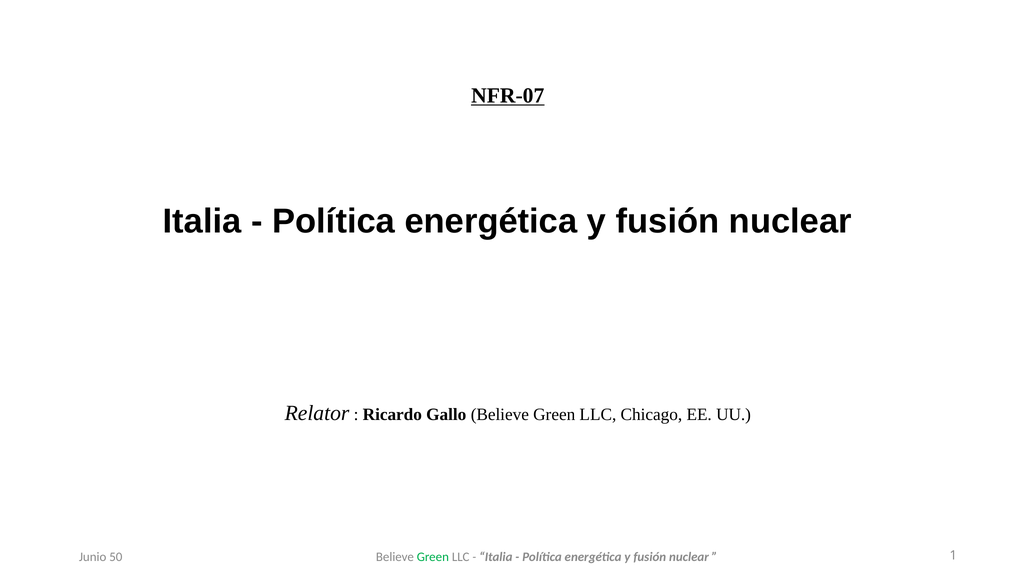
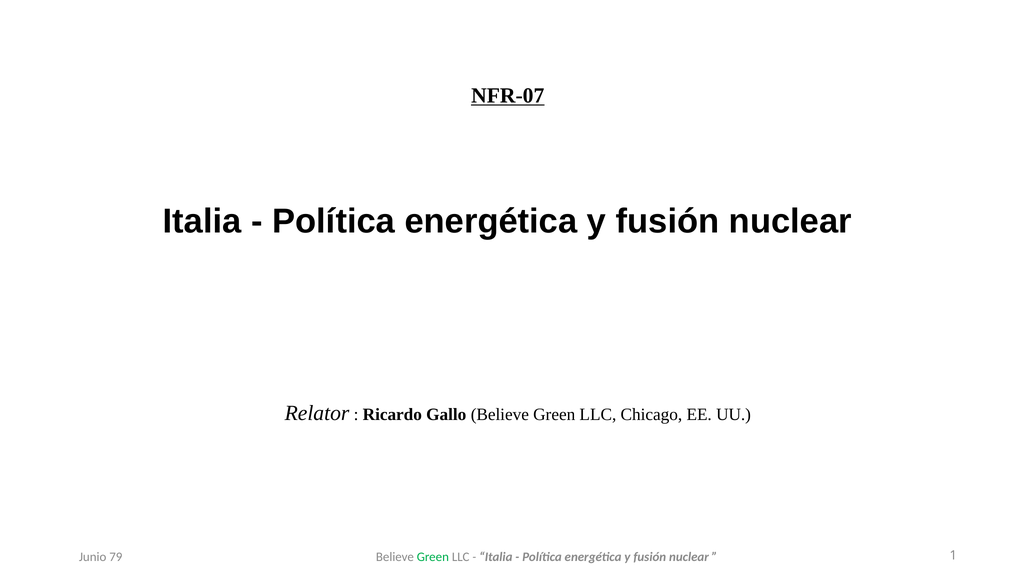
50: 50 -> 79
